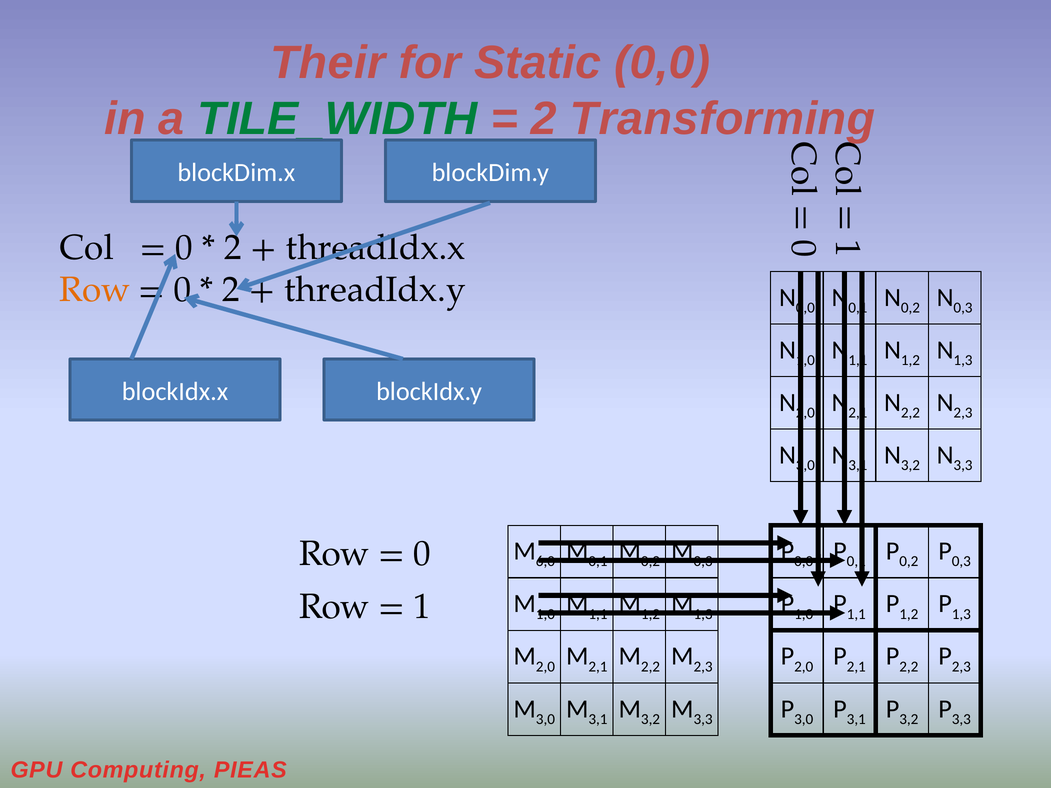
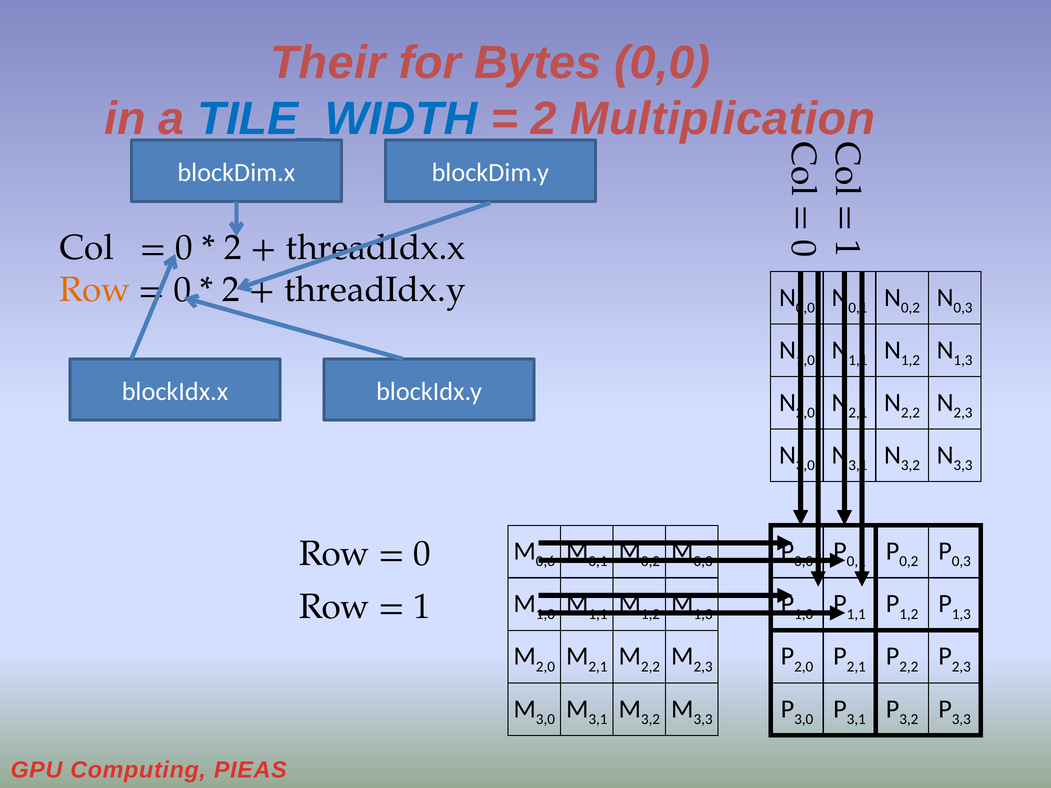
Static: Static -> Bytes
TILE_WIDTH colour: green -> blue
Transforming: Transforming -> Multiplication
6,0: 6,0 -> 0,6
